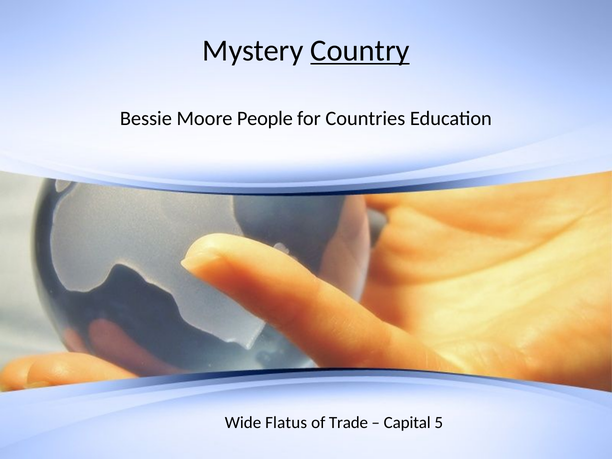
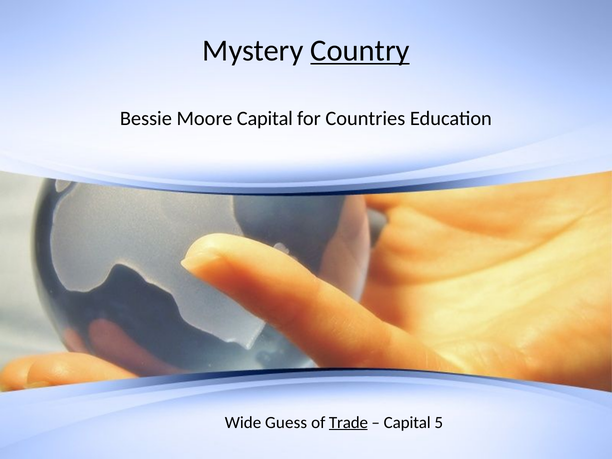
Moore People: People -> Capital
Flatus: Flatus -> Guess
Trade underline: none -> present
